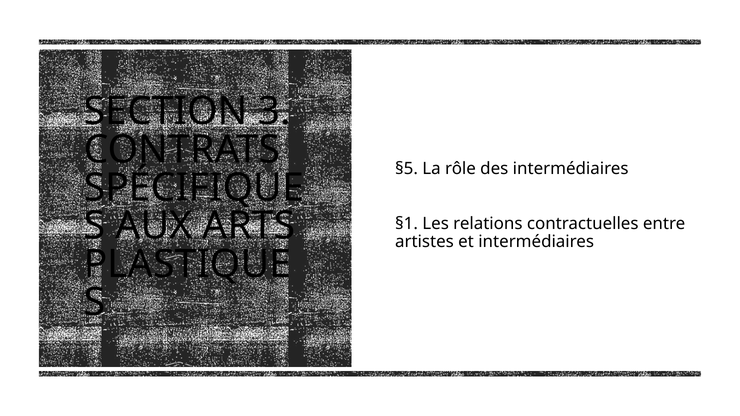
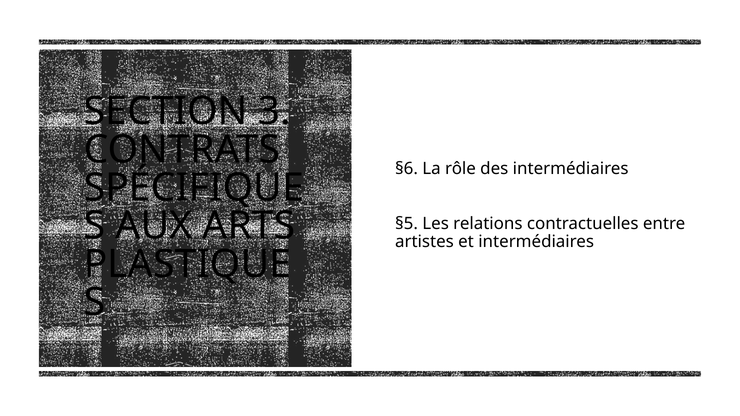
§5: §5 -> §6
§1: §1 -> §5
